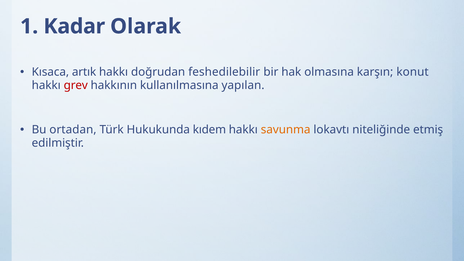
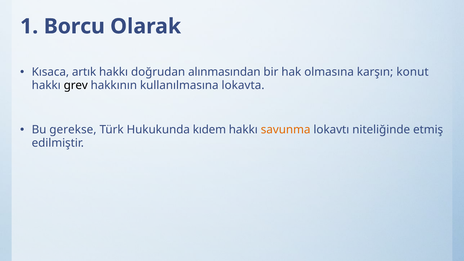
Kadar: Kadar -> Borcu
feshedilebilir: feshedilebilir -> alınmasından
grev colour: red -> black
yapılan: yapılan -> lokavta
ortadan: ortadan -> gerekse
